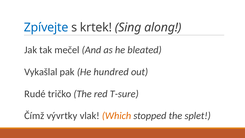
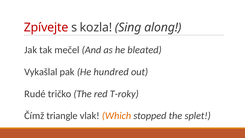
Zpívejte colour: blue -> red
krtek: krtek -> kozla
T-sure: T-sure -> T-roky
vývrtky: vývrtky -> triangle
